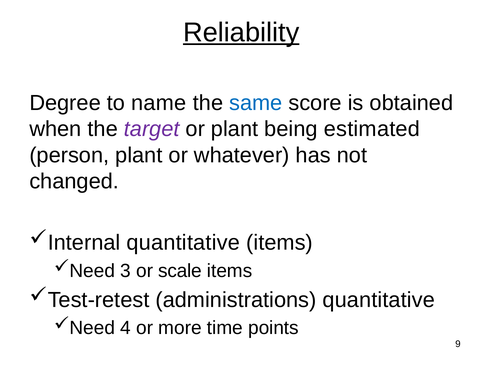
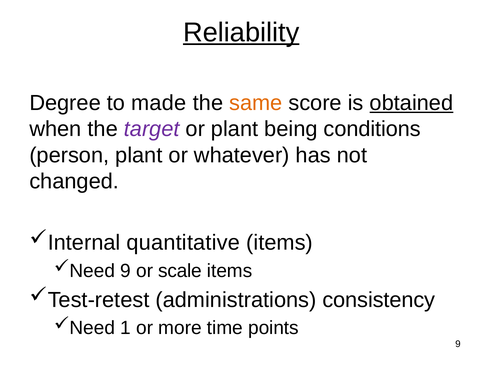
name: name -> made
same colour: blue -> orange
obtained underline: none -> present
estimated: estimated -> conditions
3 at (126, 270): 3 -> 9
administrations quantitative: quantitative -> consistency
4: 4 -> 1
